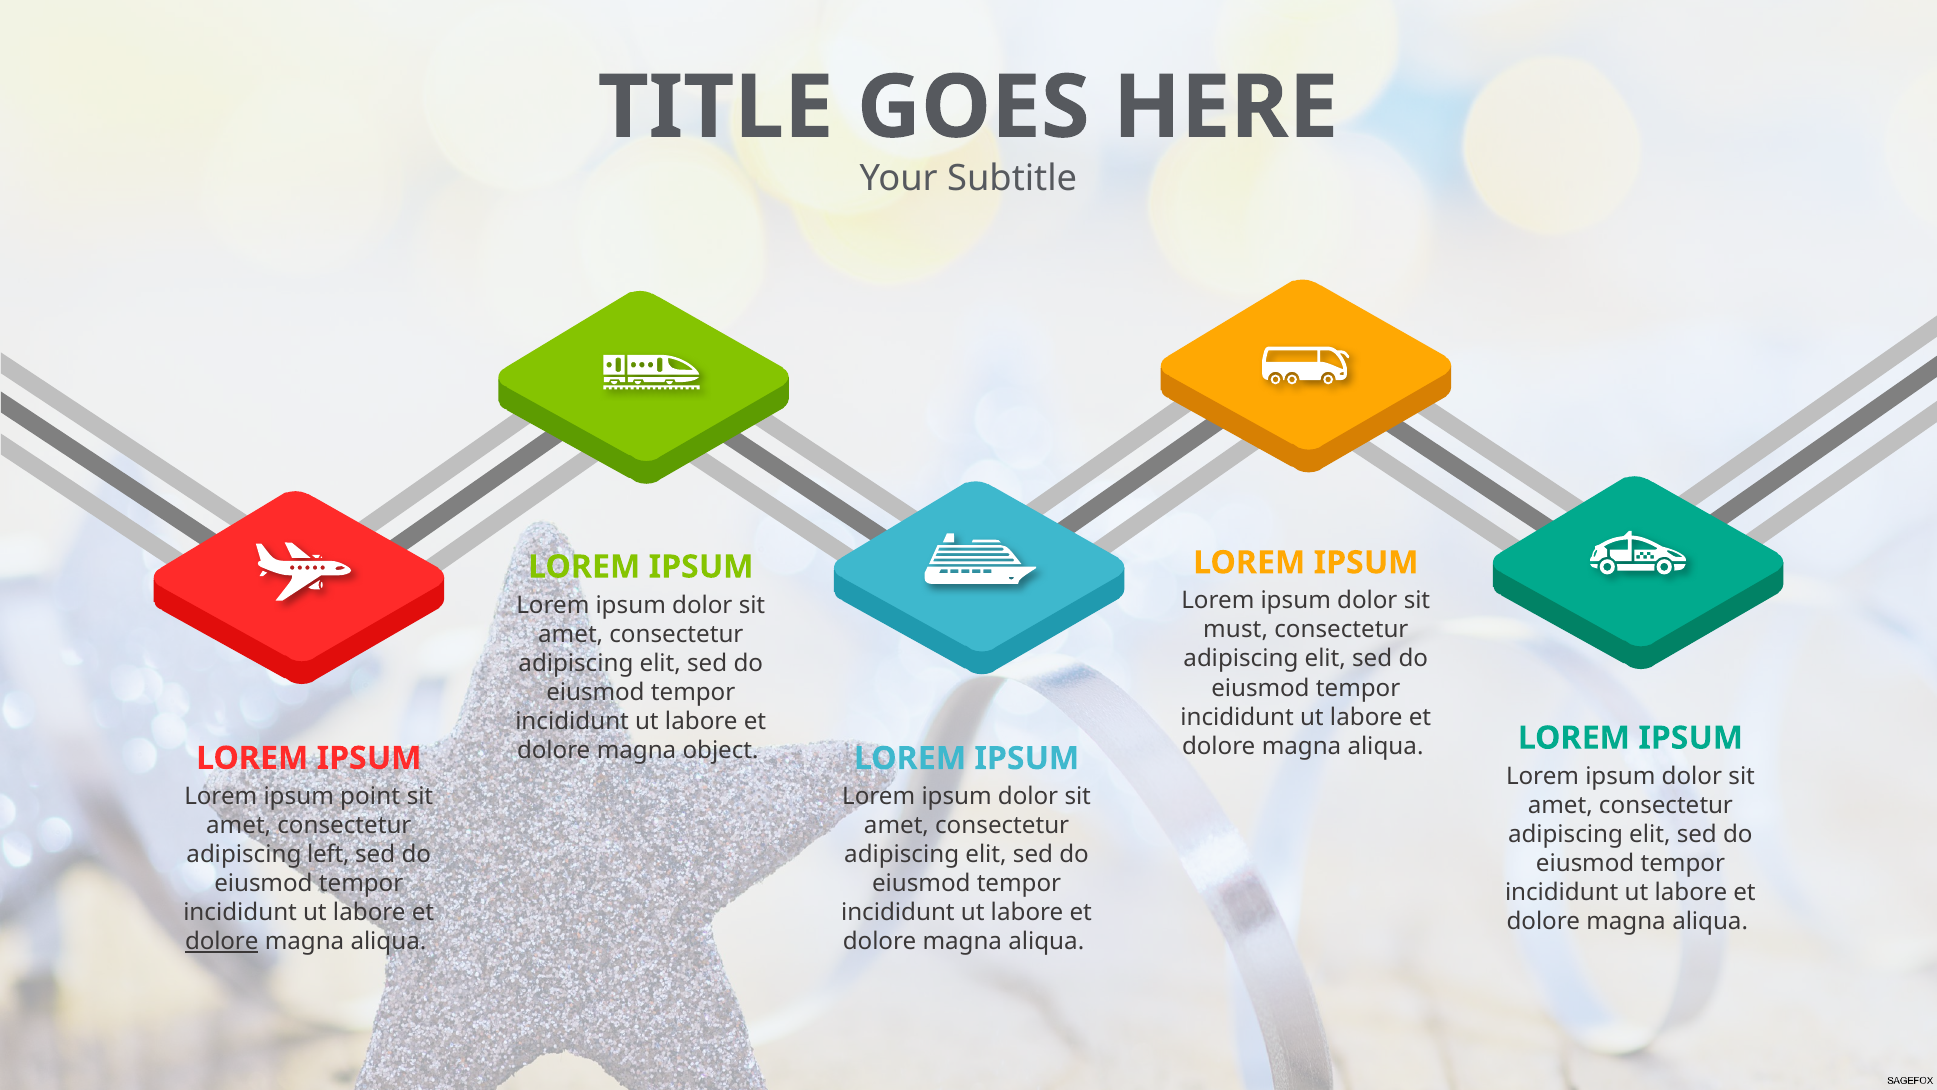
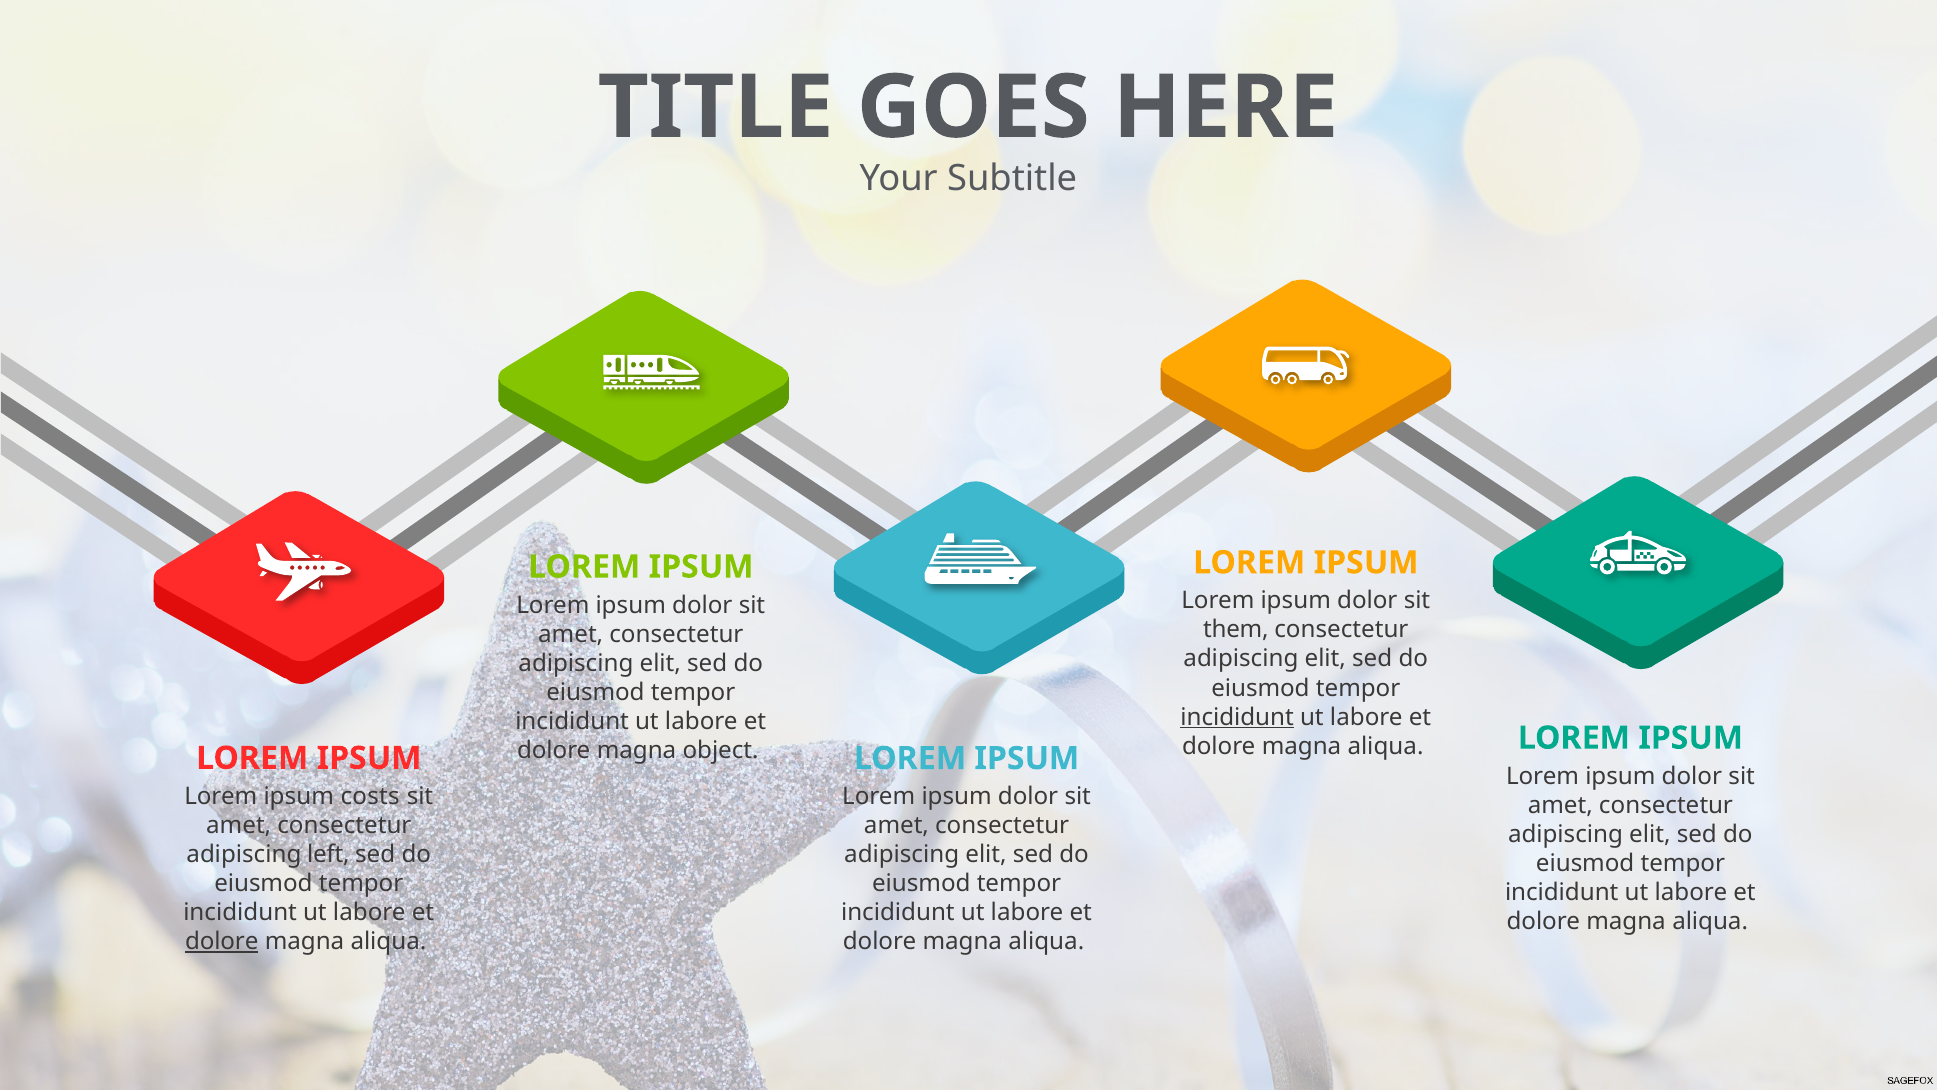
must: must -> them
incididunt at (1237, 717) underline: none -> present
point: point -> costs
